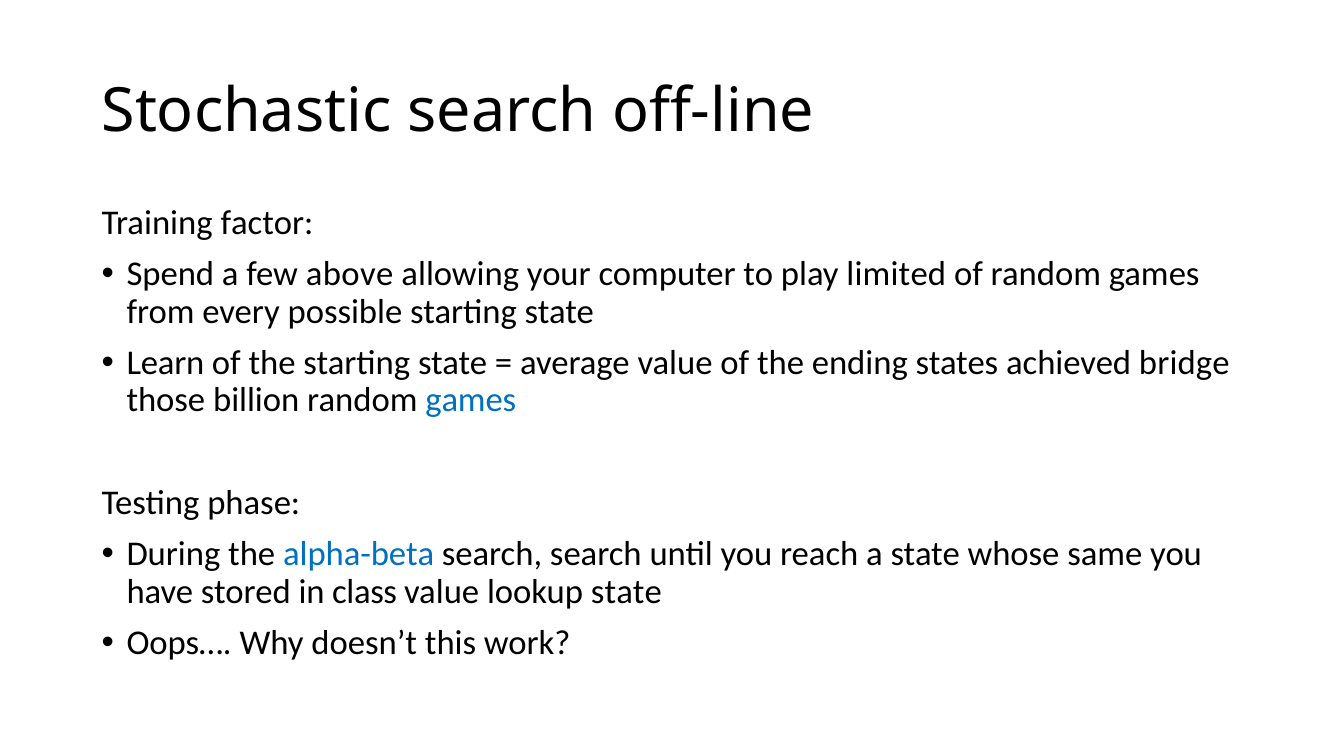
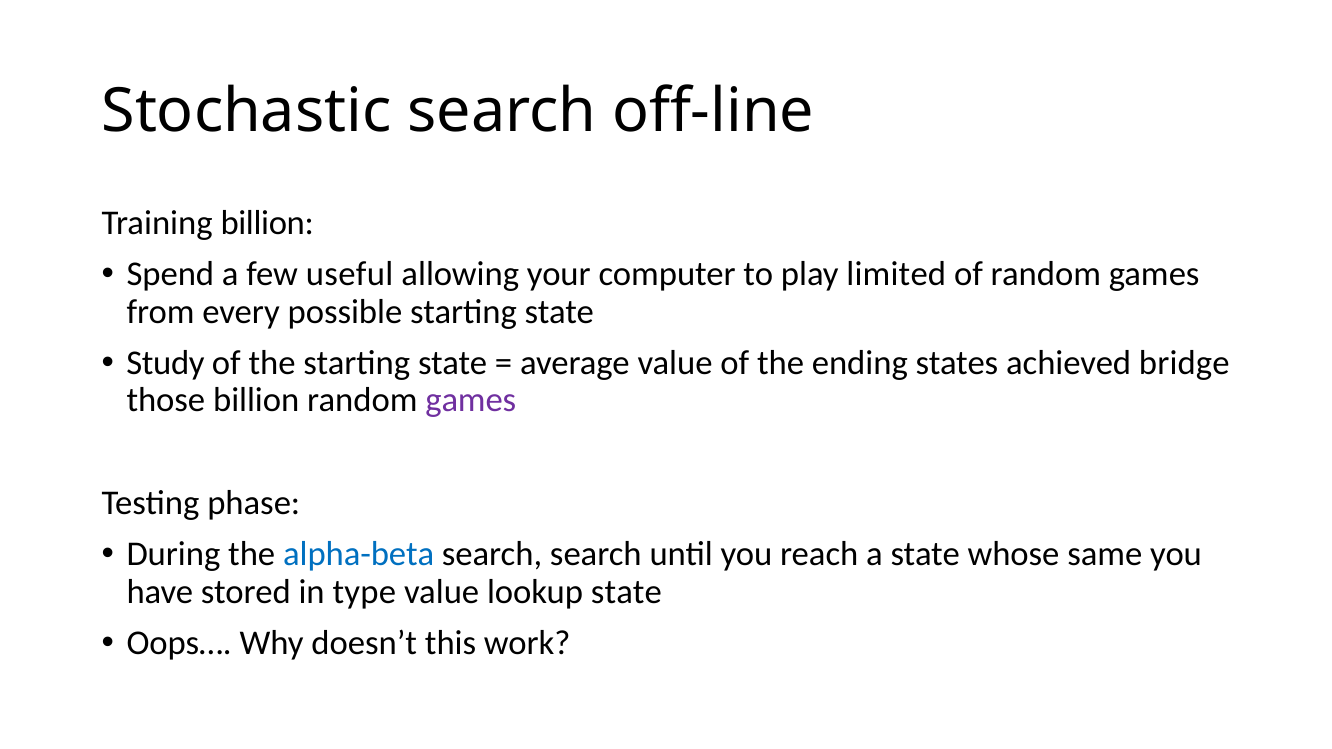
Training factor: factor -> billion
above: above -> useful
Learn: Learn -> Study
games at (471, 400) colour: blue -> purple
class: class -> type
